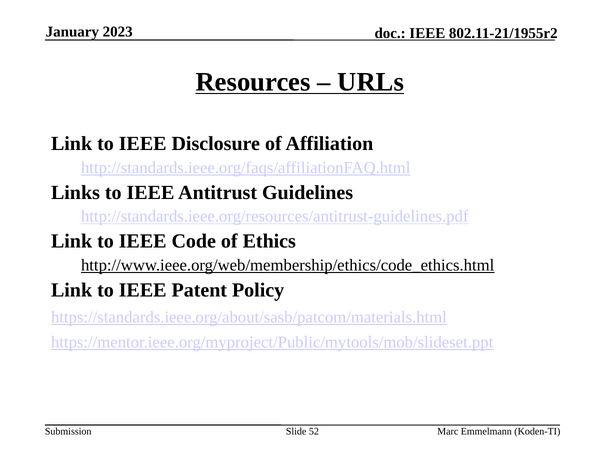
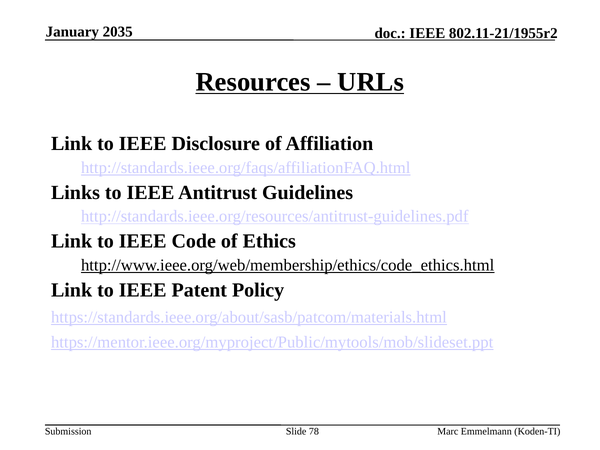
2023: 2023 -> 2035
52: 52 -> 78
